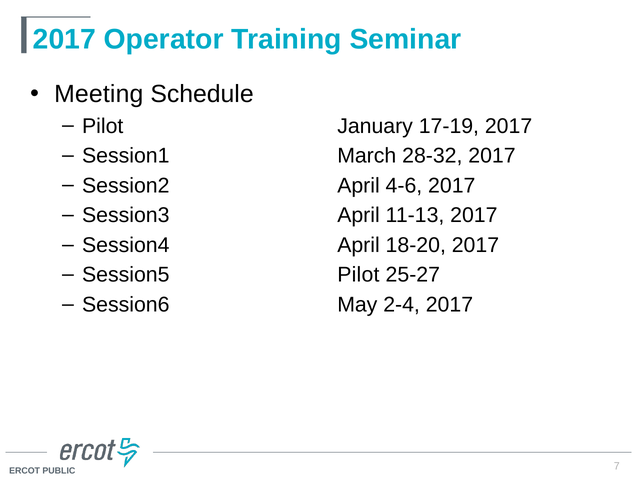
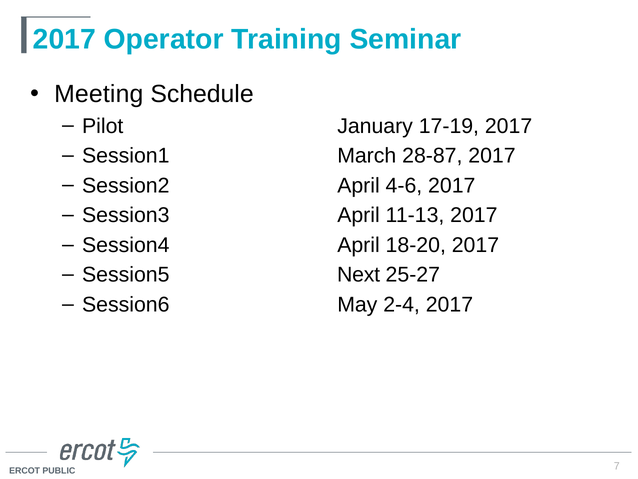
28-32: 28-32 -> 28-87
Session5 Pilot: Pilot -> Next
